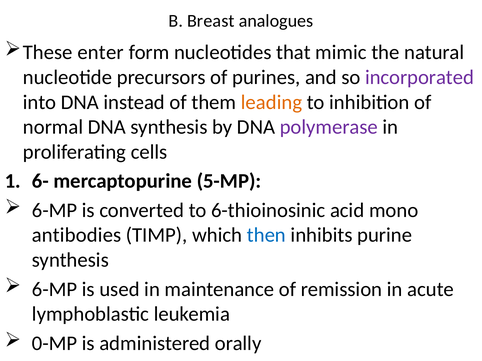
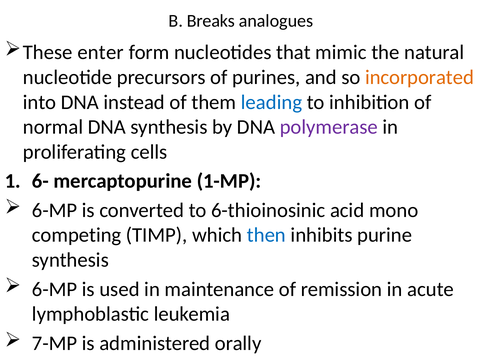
Breast: Breast -> Breaks
incorporated colour: purple -> orange
leading colour: orange -> blue
5-MP: 5-MP -> 1-MP
antibodies: antibodies -> competing
0-MP: 0-MP -> 7-MP
